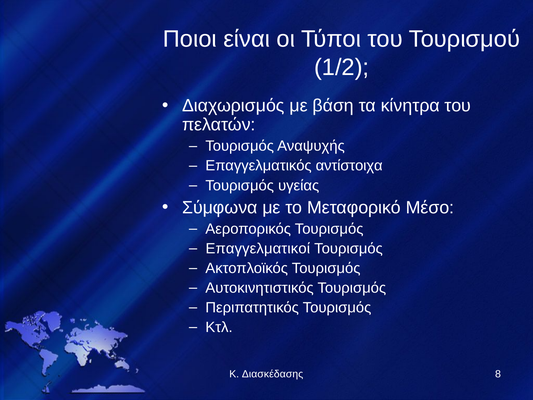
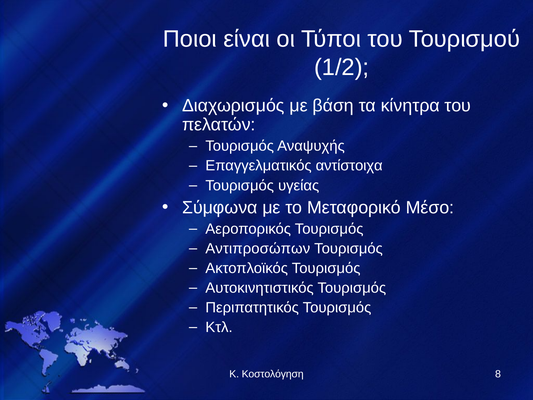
Επαγγελματικοί: Επαγγελματικοί -> Αντιπροσώπων
Διασκέδασης: Διασκέδασης -> Κοστολόγηση
